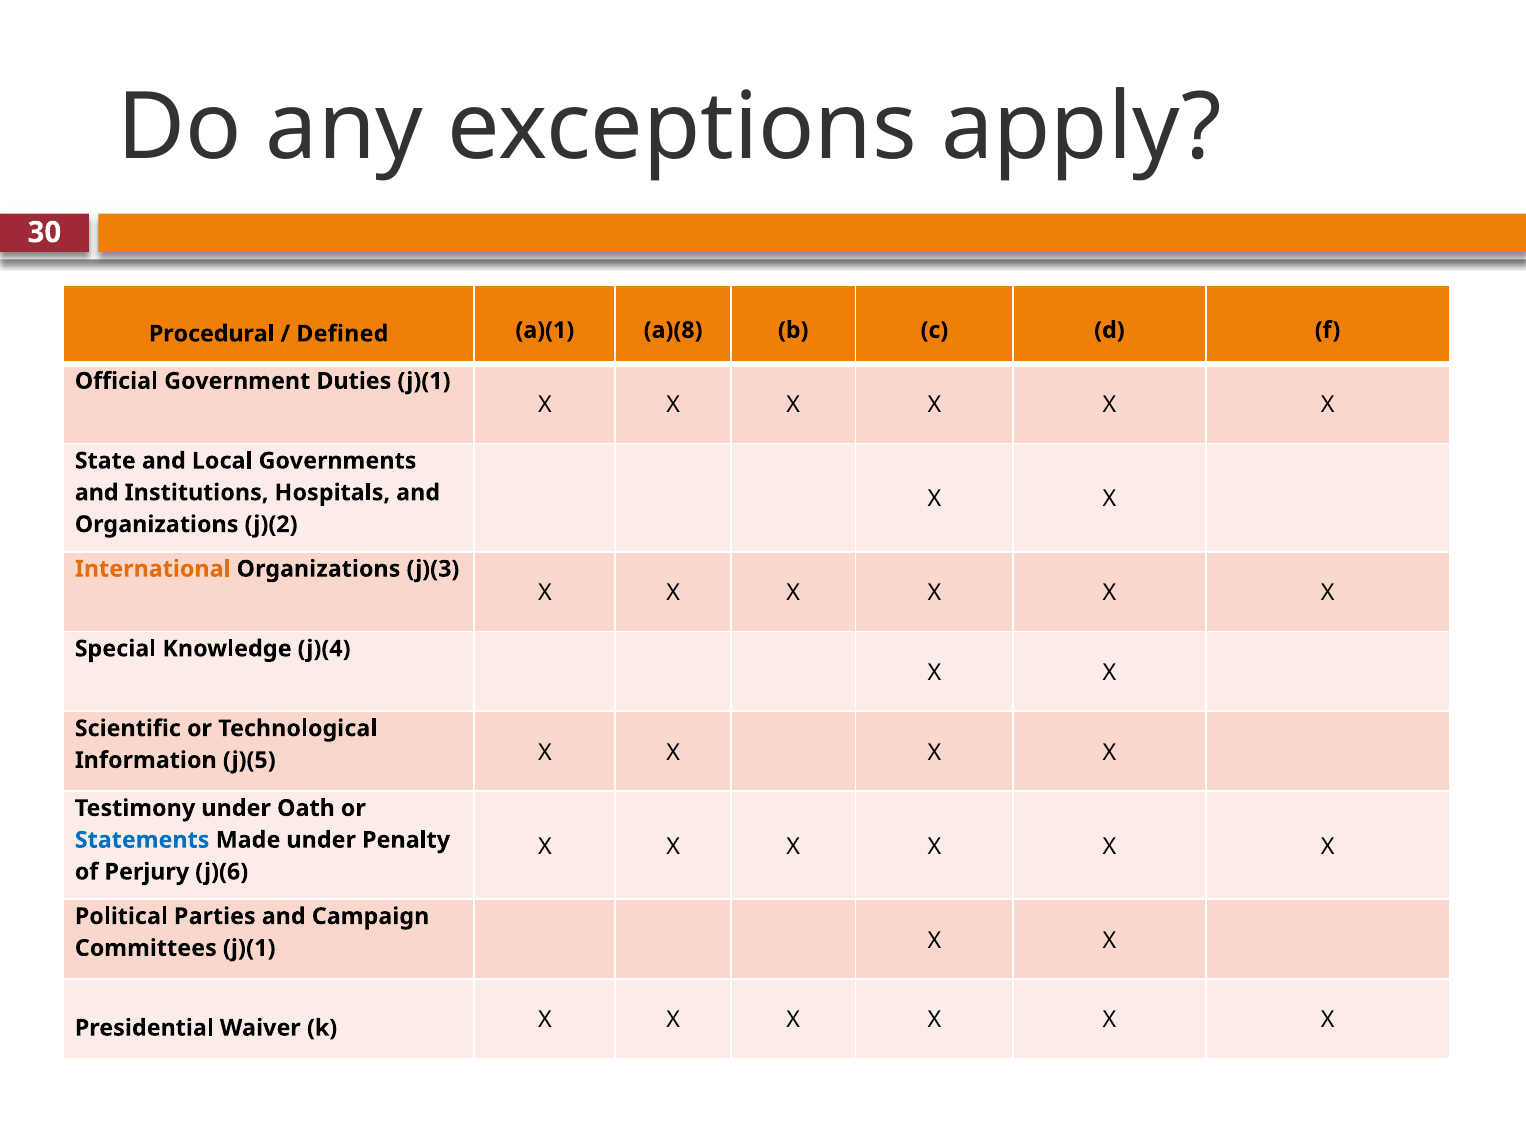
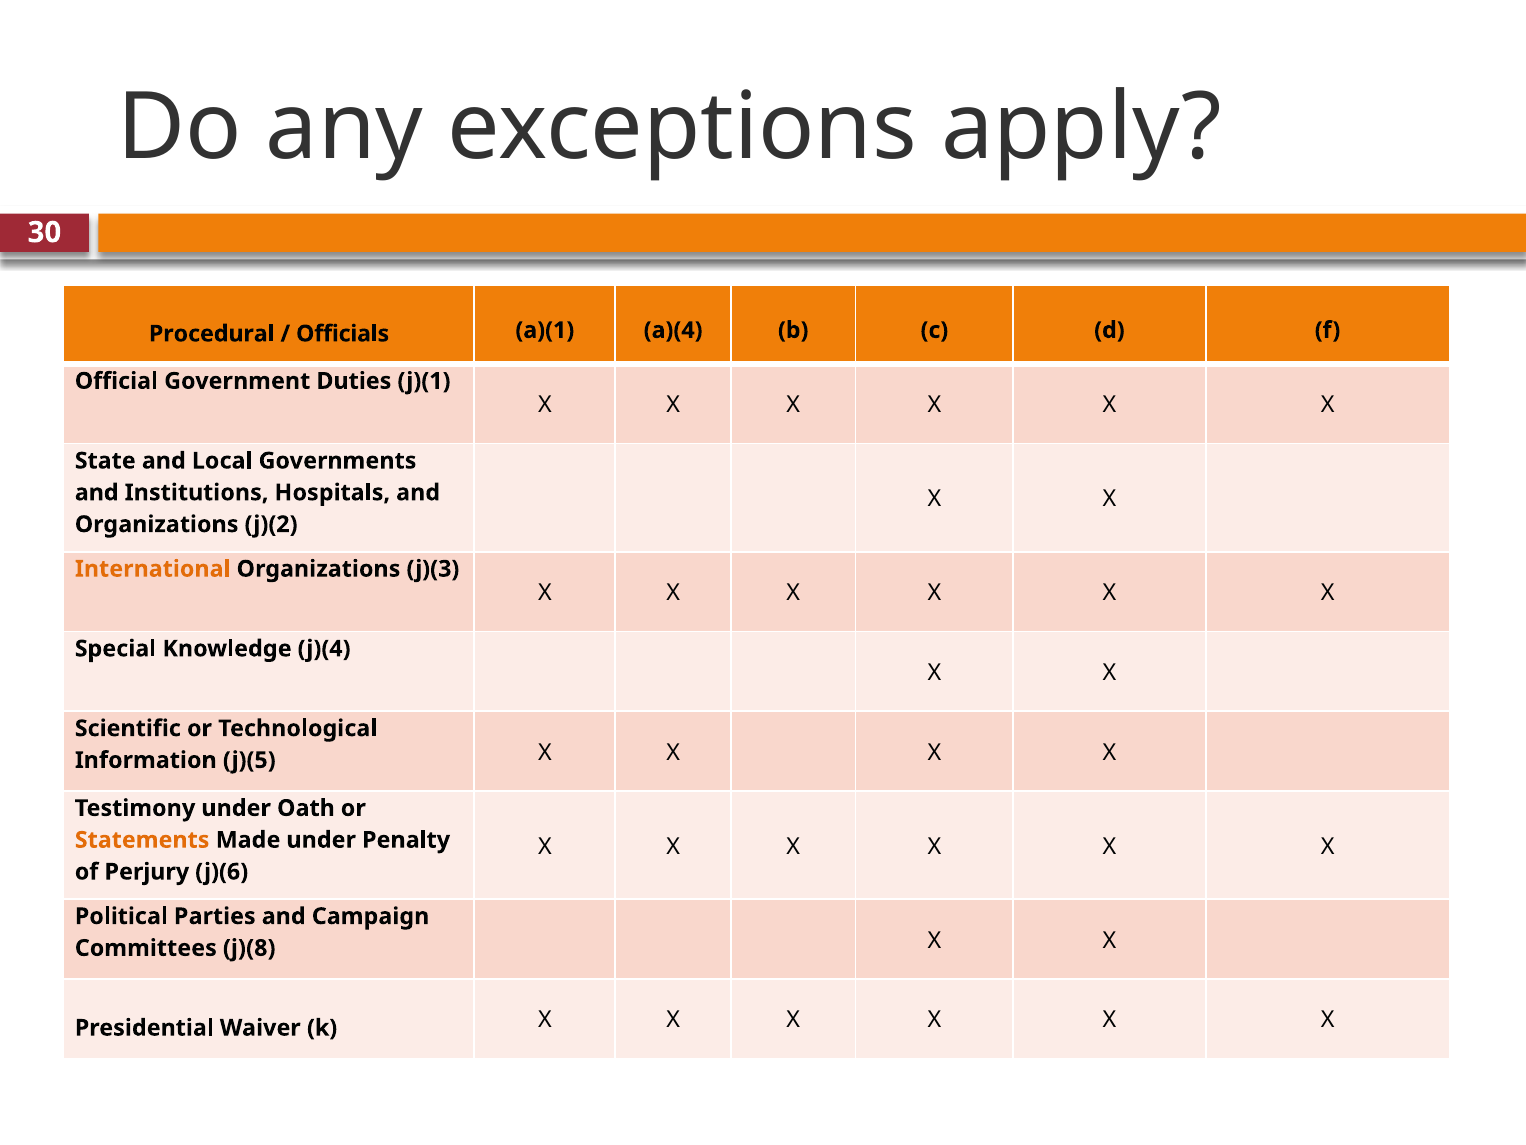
Defined: Defined -> Officials
a)(8: a)(8 -> a)(4
Statements colour: blue -> orange
Committees j)(1: j)(1 -> j)(8
